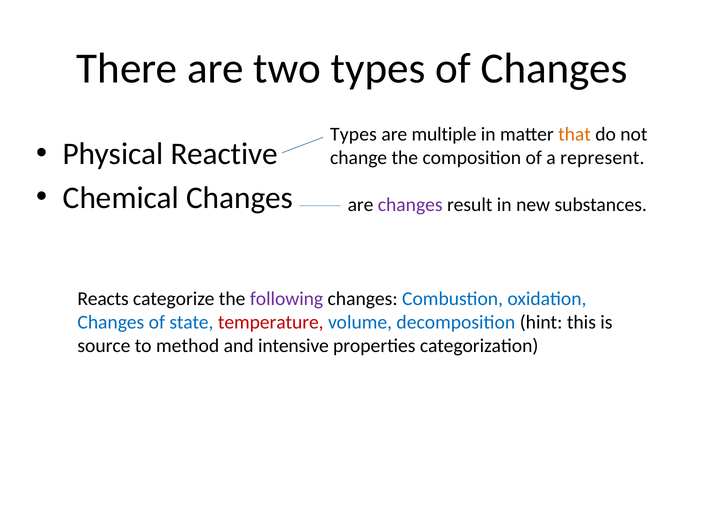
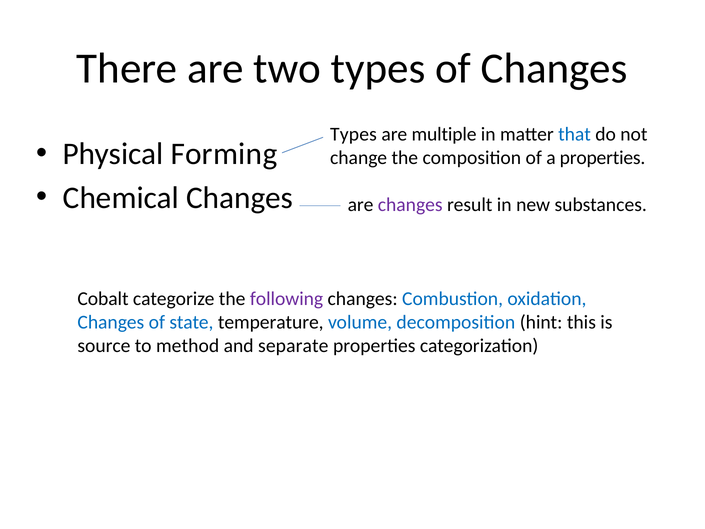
that colour: orange -> blue
Reactive: Reactive -> Forming
a represent: represent -> properties
Reacts: Reacts -> Cobalt
temperature colour: red -> black
intensive: intensive -> separate
